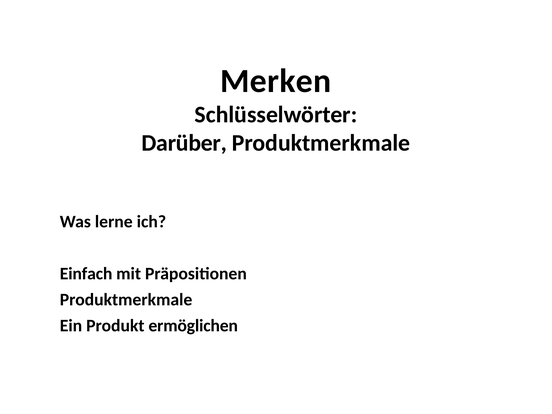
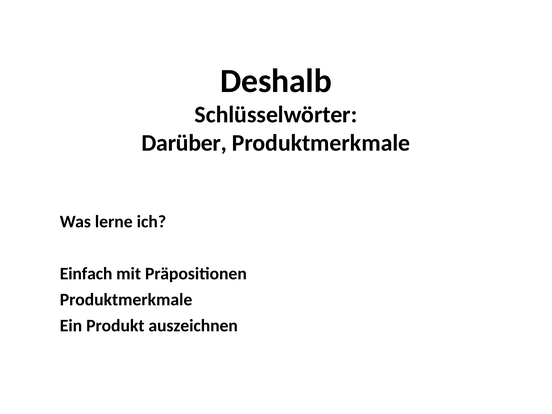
Merken: Merken -> Deshalb
ermöglichen: ermöglichen -> auszeichnen
